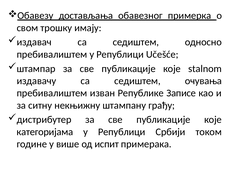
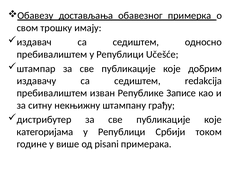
stalnom: stalnom -> добрим
очувања: очувања -> redakcija
испит: испит -> pisani
